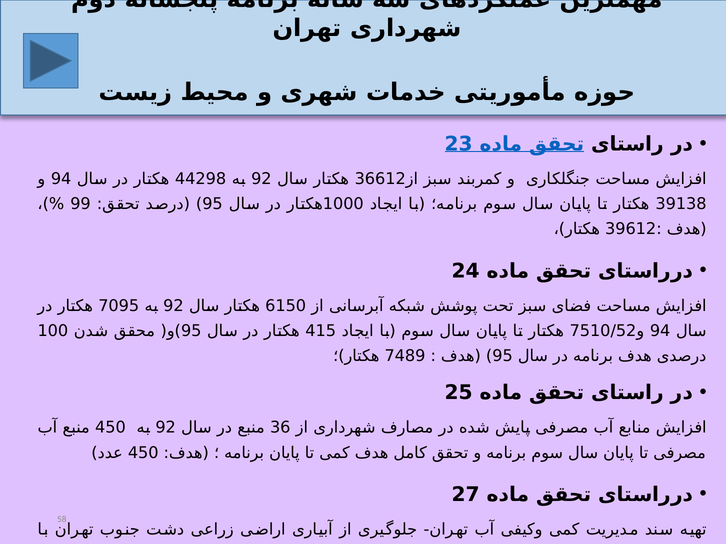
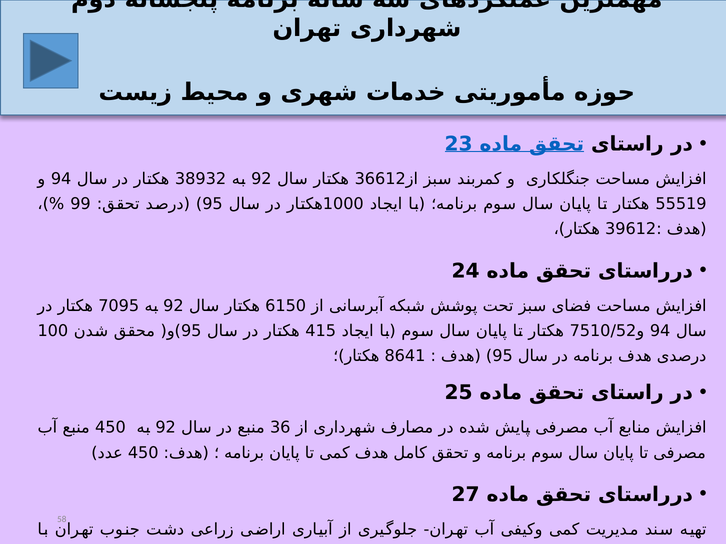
44298: 44298 -> 38932
39138: 39138 -> 55519
7489: 7489 -> 8641
